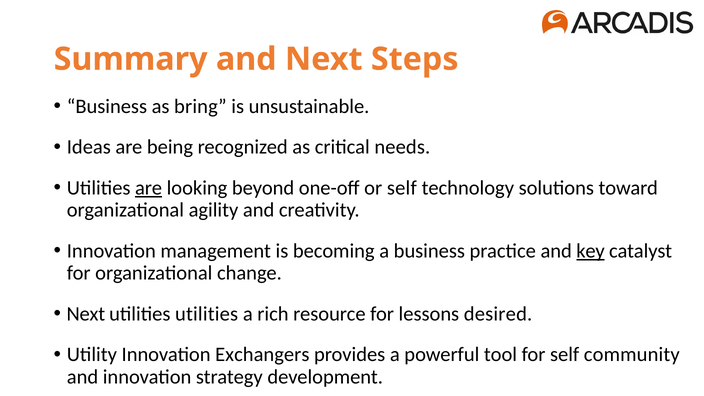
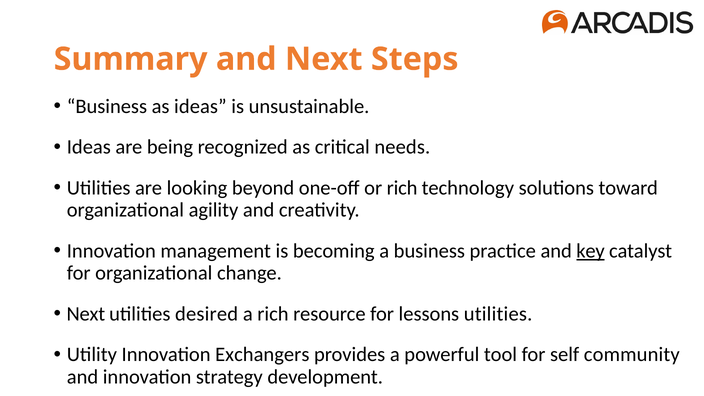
as bring: bring -> ideas
are at (149, 188) underline: present -> none
or self: self -> rich
utilities utilities: utilities -> desired
lessons desired: desired -> utilities
